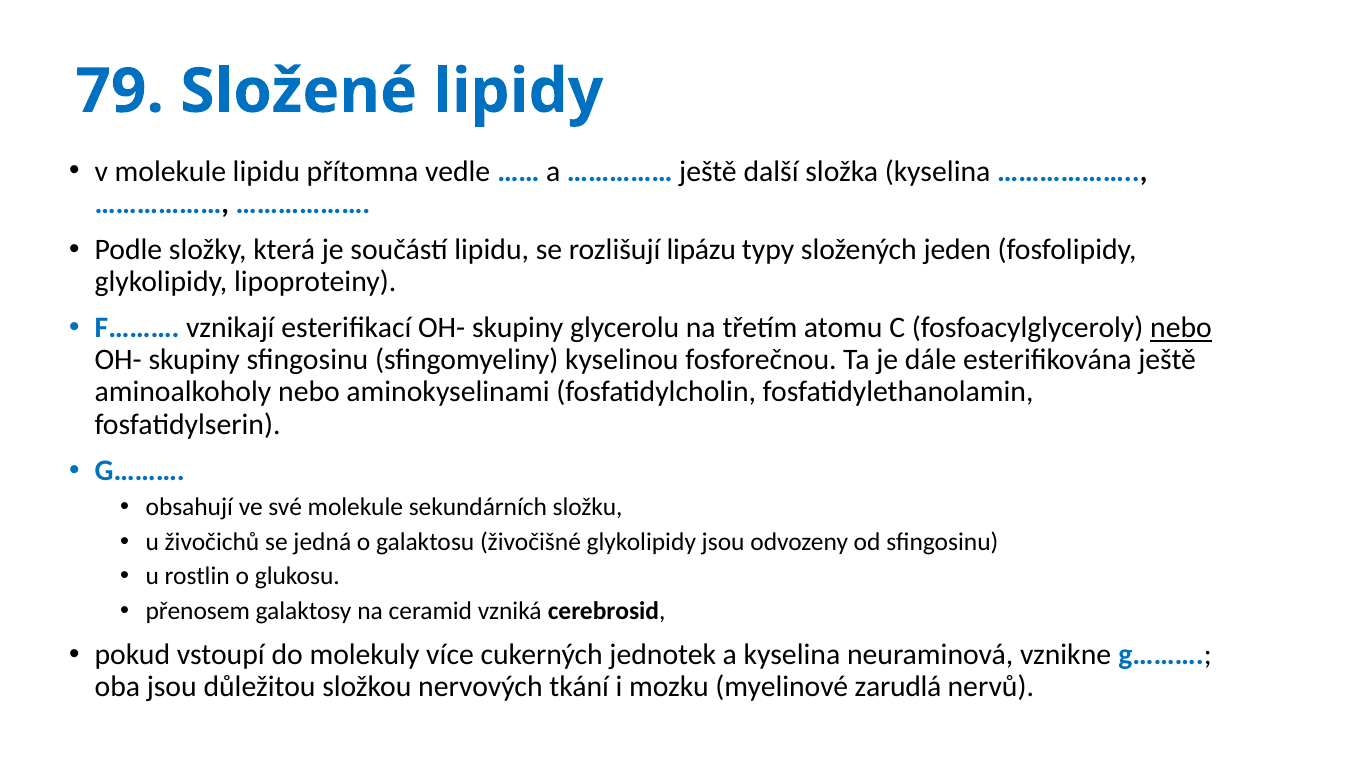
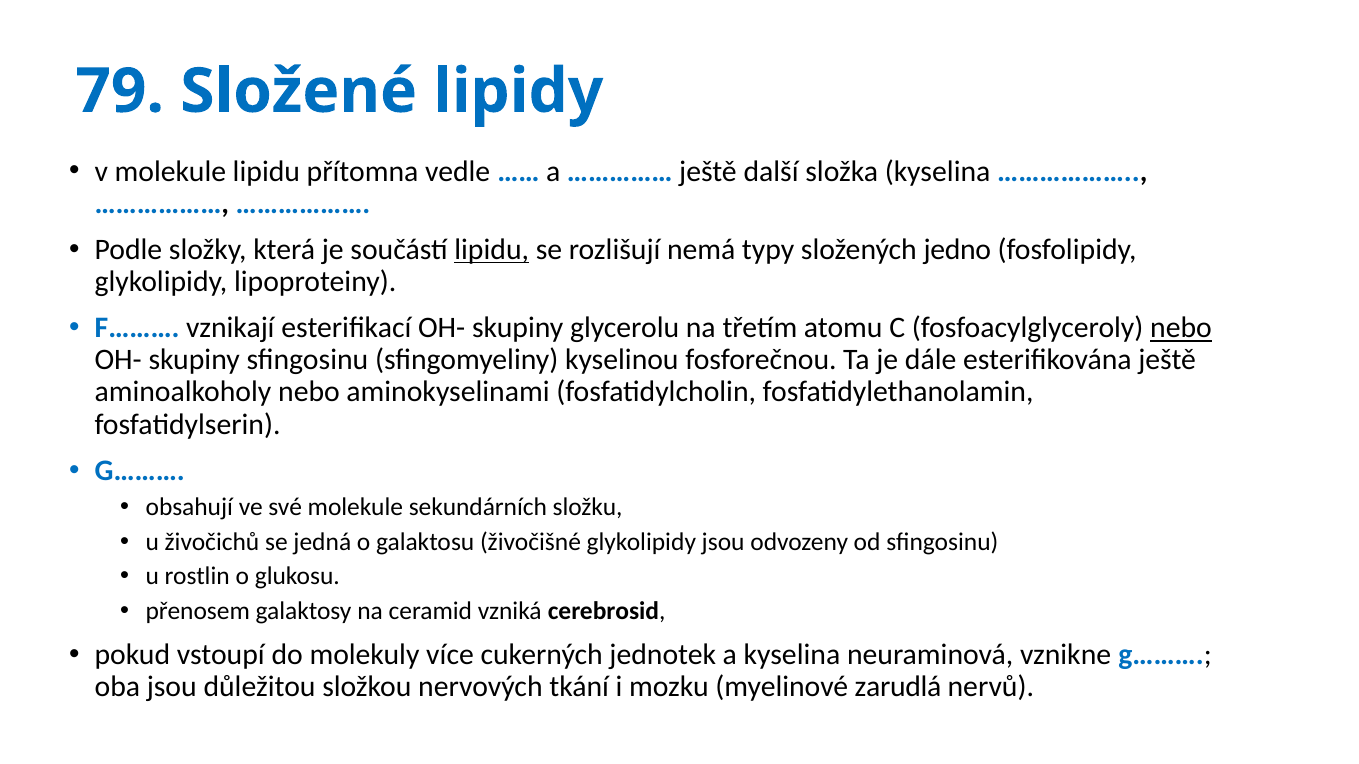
lipidu at (492, 250) underline: none -> present
lipázu: lipázu -> nemá
jeden: jeden -> jedno
